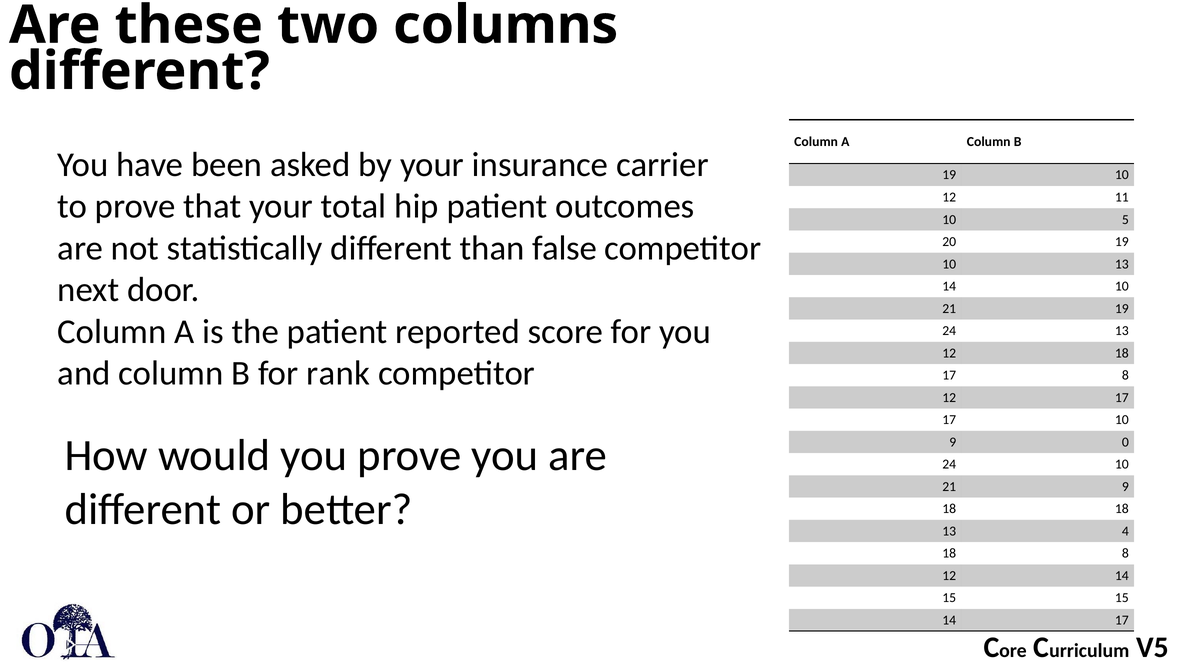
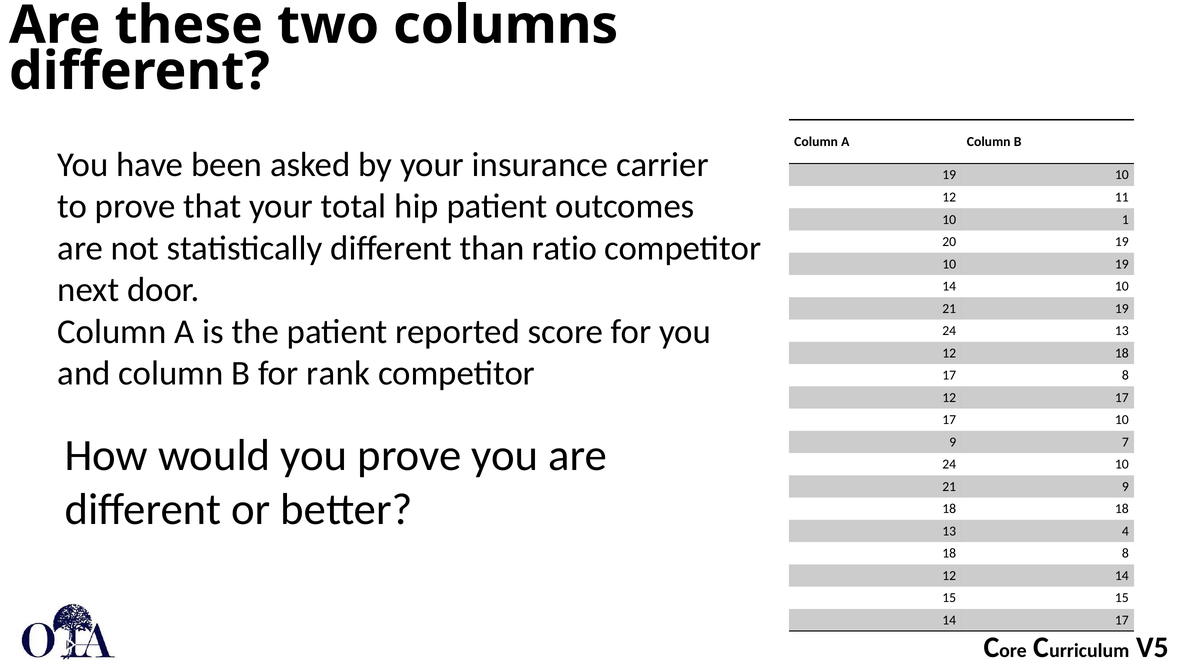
5: 5 -> 1
false: false -> ratio
10 13: 13 -> 19
0: 0 -> 7
